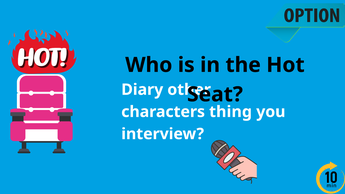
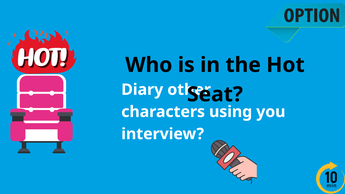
thing: thing -> using
